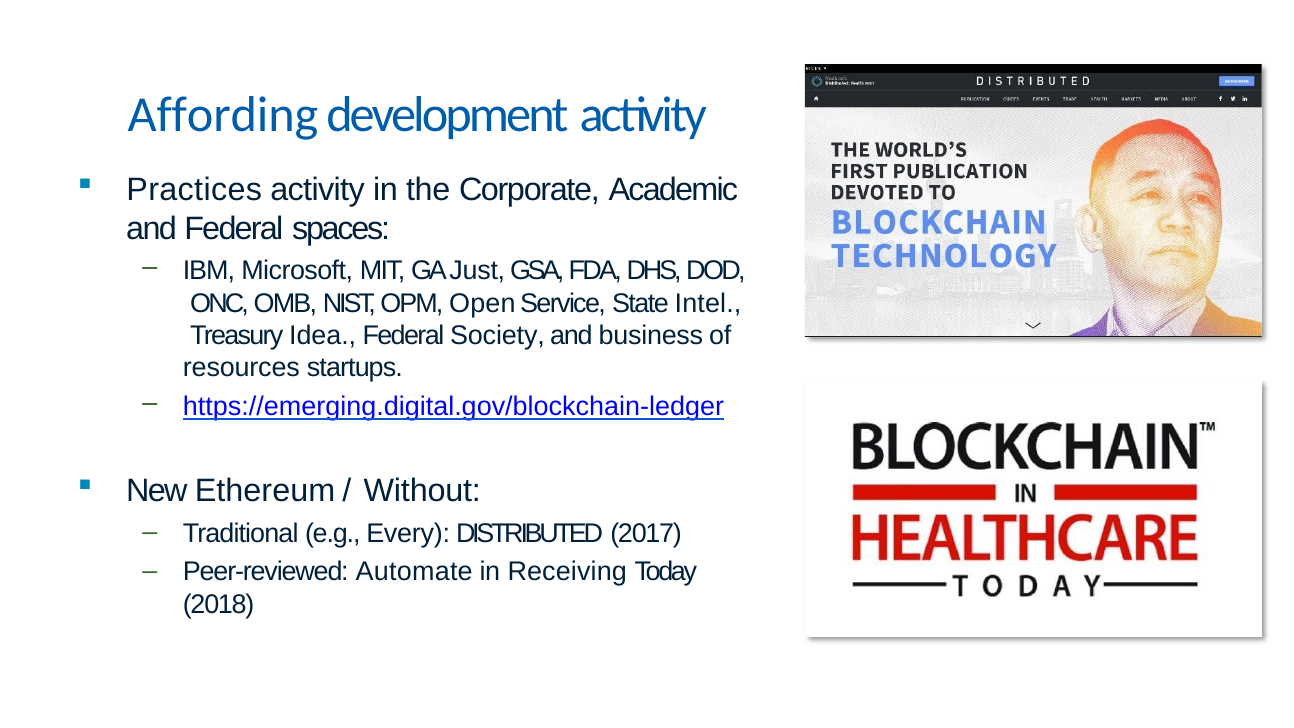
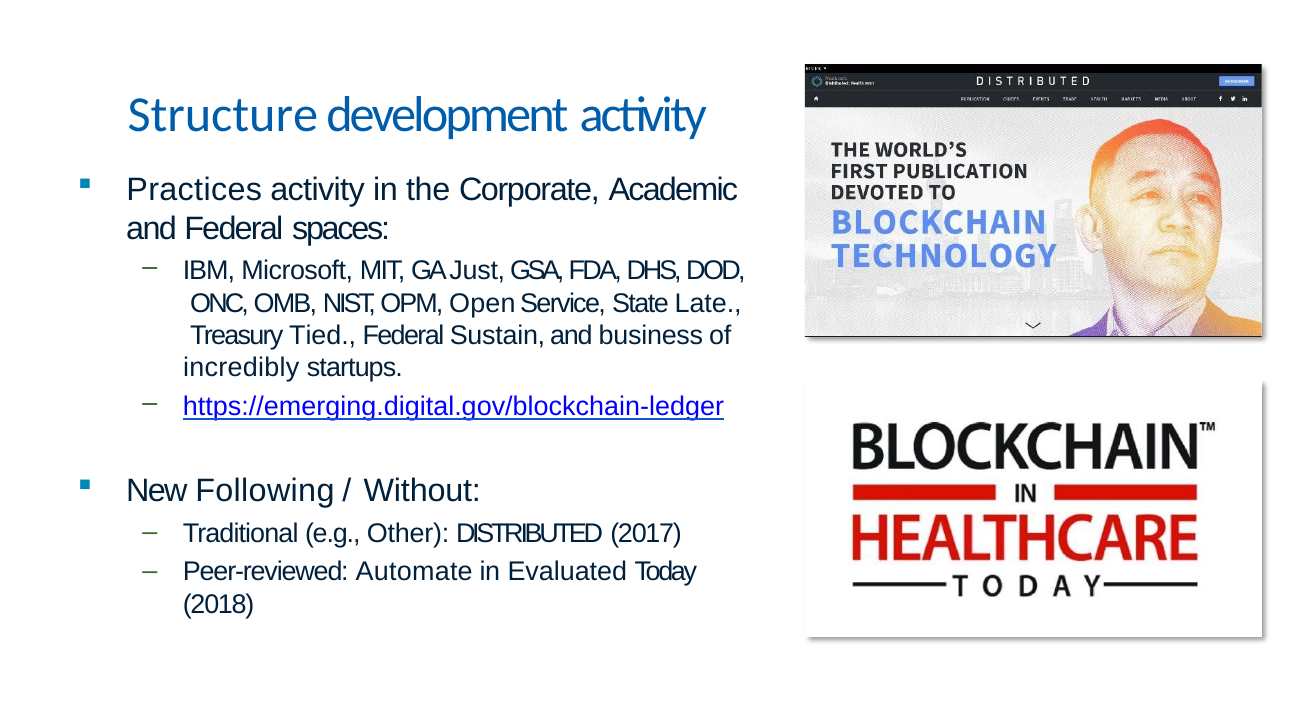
Affording: Affording -> Structure
Intel: Intel -> Late
Idea: Idea -> Tied
Society: Society -> Sustain
resources: resources -> incredibly
Ethereum: Ethereum -> Following
Every: Every -> Other
Receiving: Receiving -> Evaluated
